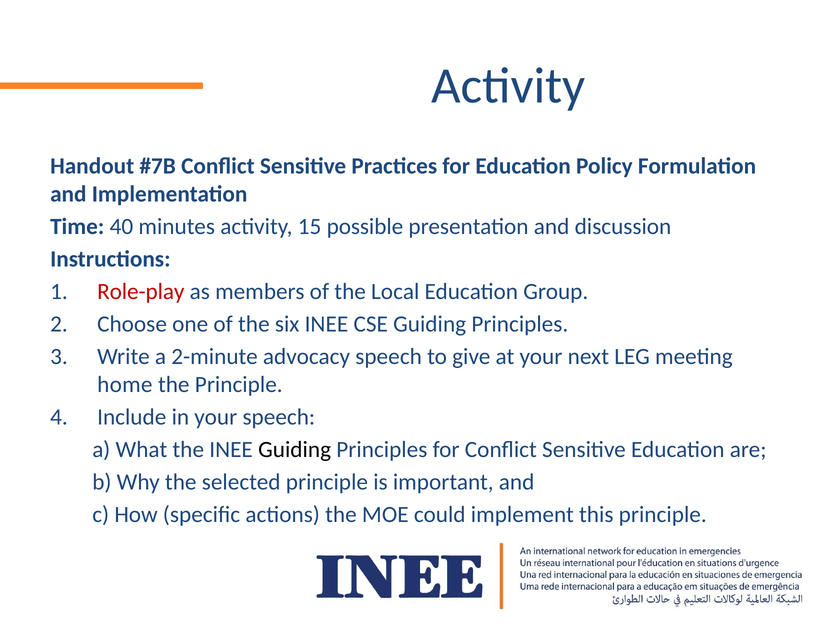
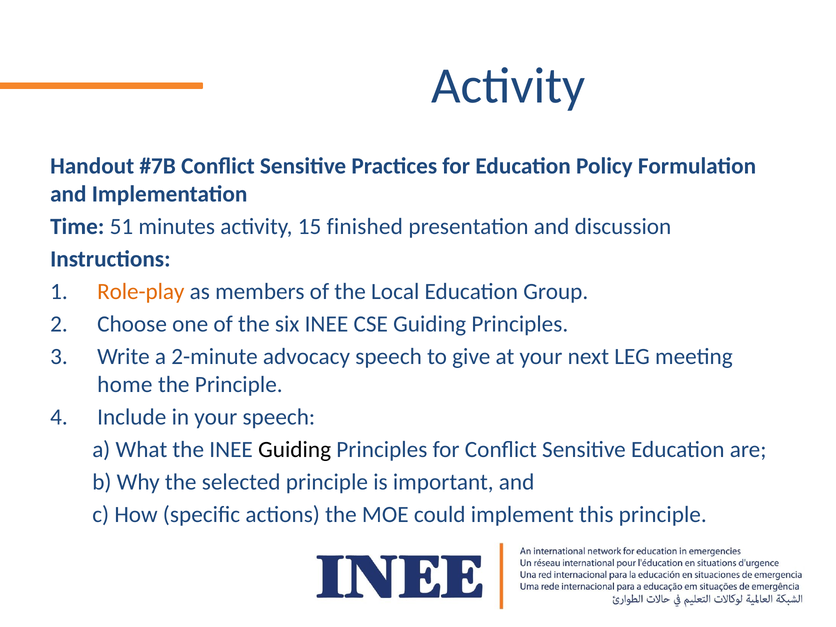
40: 40 -> 51
possible: possible -> finished
Role-play colour: red -> orange
